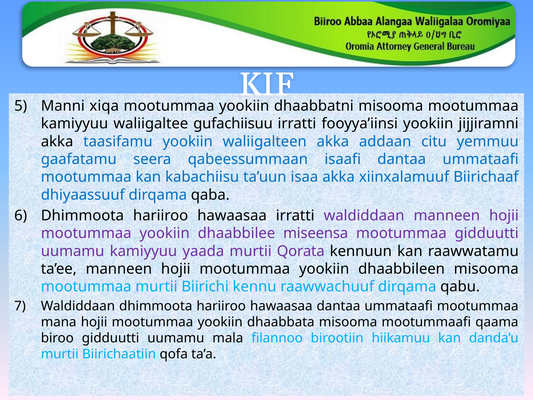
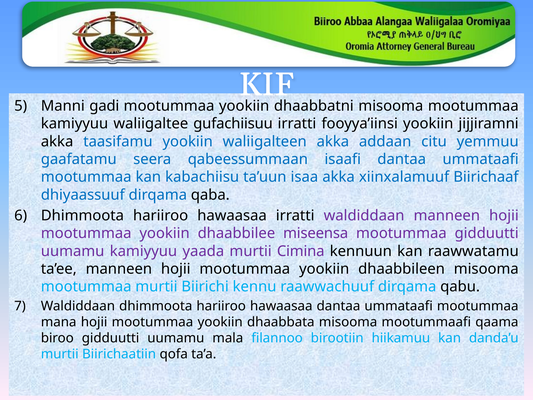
xiqa: xiqa -> gadi
Qorata: Qorata -> Cimina
